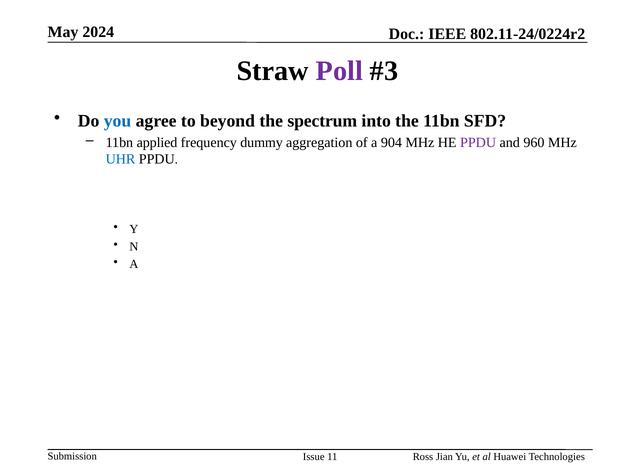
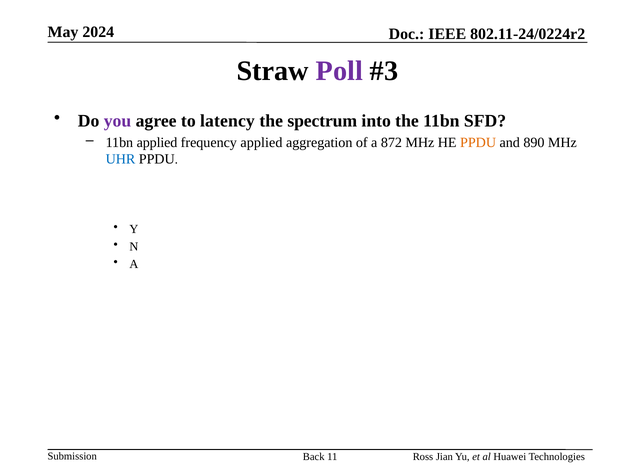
you colour: blue -> purple
beyond: beyond -> latency
frequency dummy: dummy -> applied
904: 904 -> 872
PPDU at (478, 142) colour: purple -> orange
960: 960 -> 890
Issue: Issue -> Back
